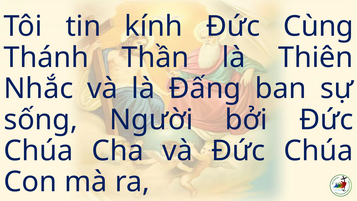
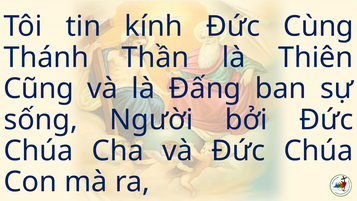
Nhắc: Nhắc -> Cũng
